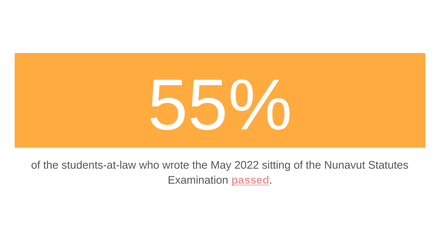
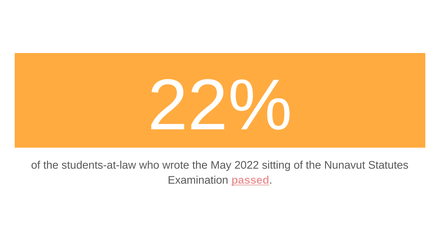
55%: 55% -> 22%
